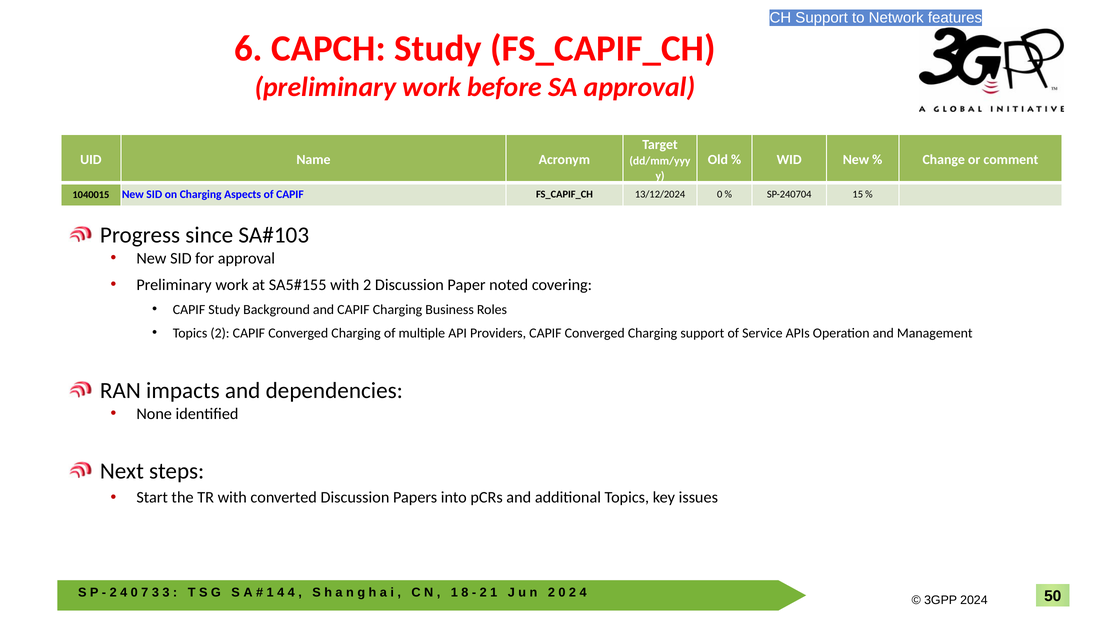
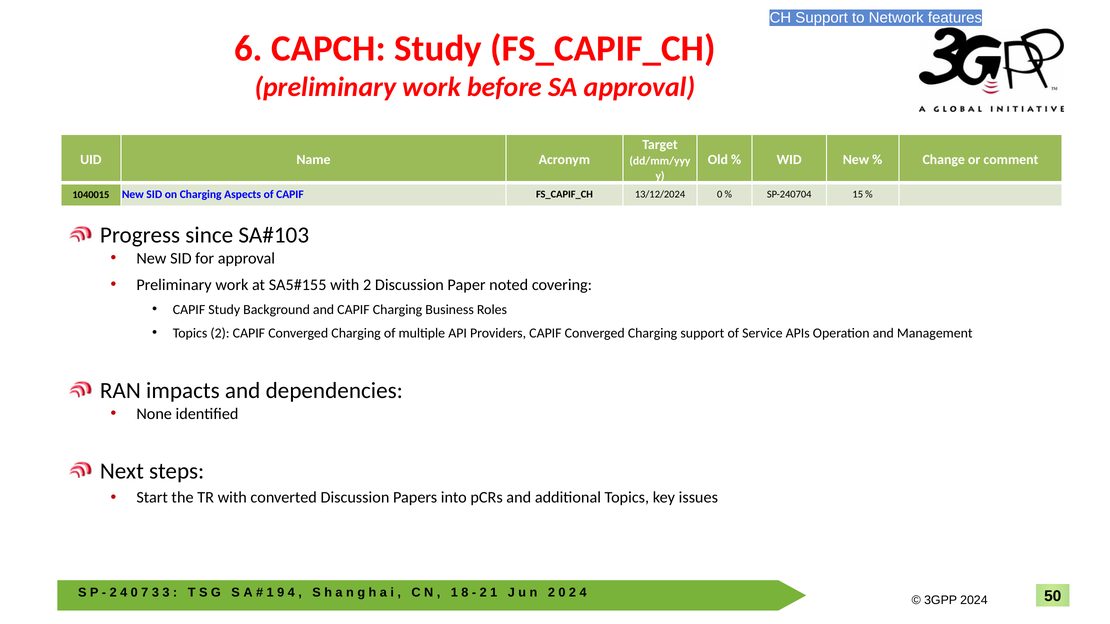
4 at (281, 593): 4 -> 9
